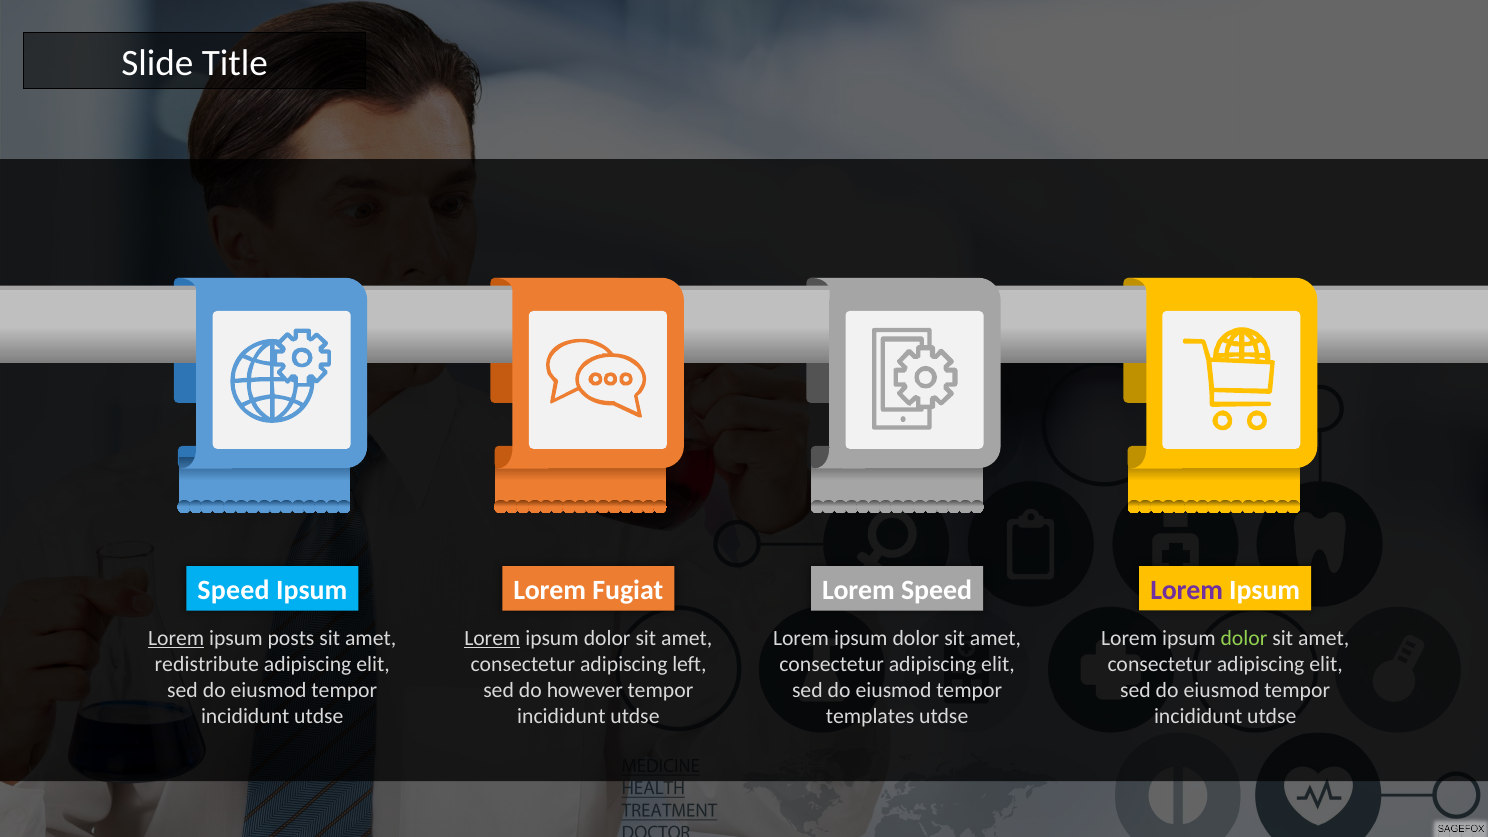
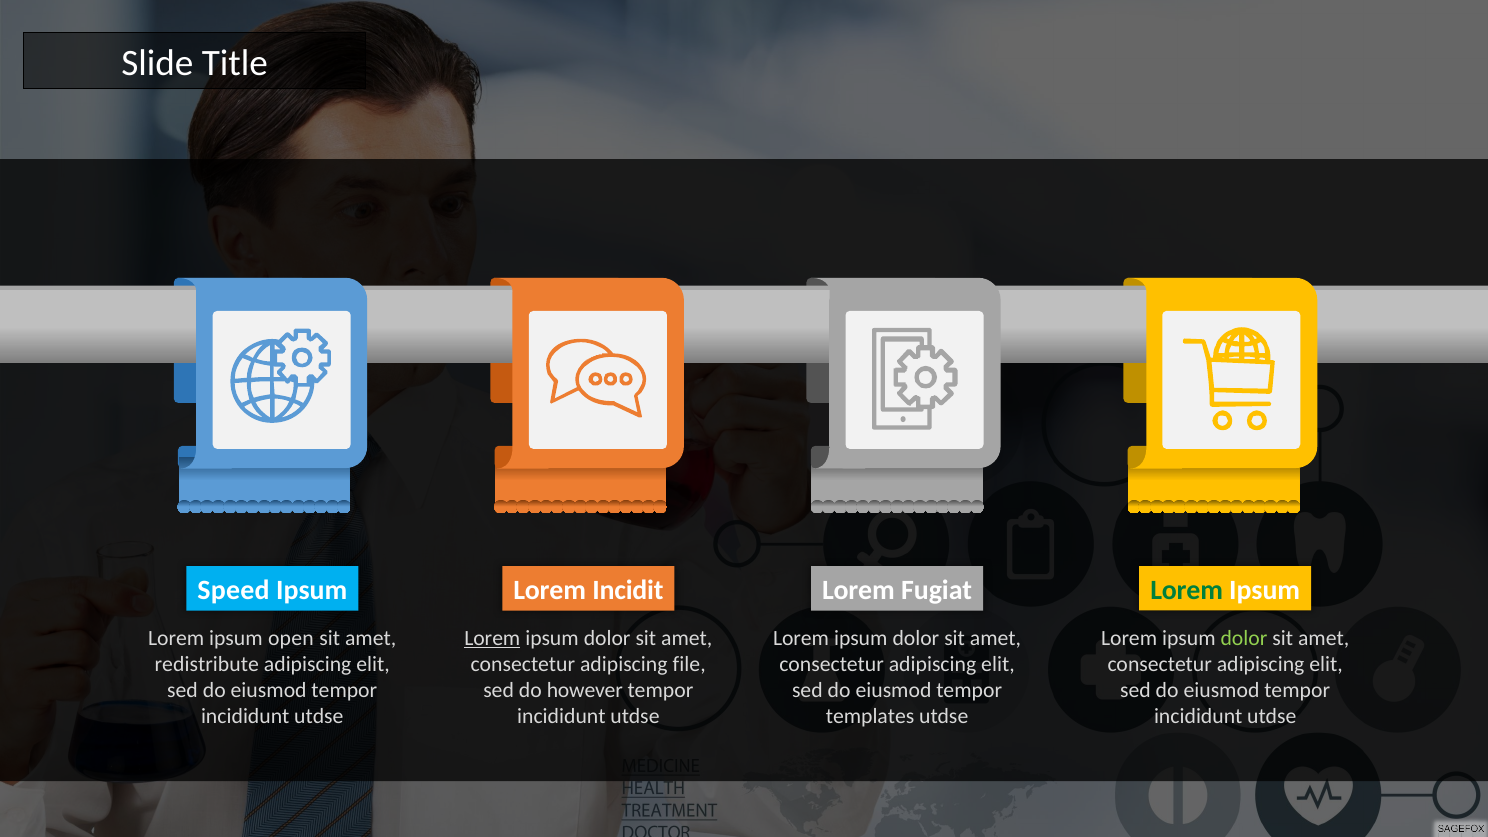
Fugiat: Fugiat -> Incidit
Lorem Speed: Speed -> Fugiat
Lorem at (1187, 590) colour: purple -> green
Lorem at (176, 638) underline: present -> none
posts: posts -> open
left: left -> file
